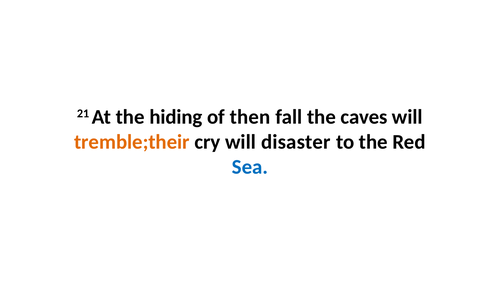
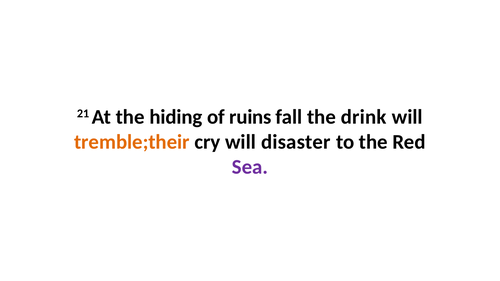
then: then -> ruins
caves: caves -> drink
Sea colour: blue -> purple
